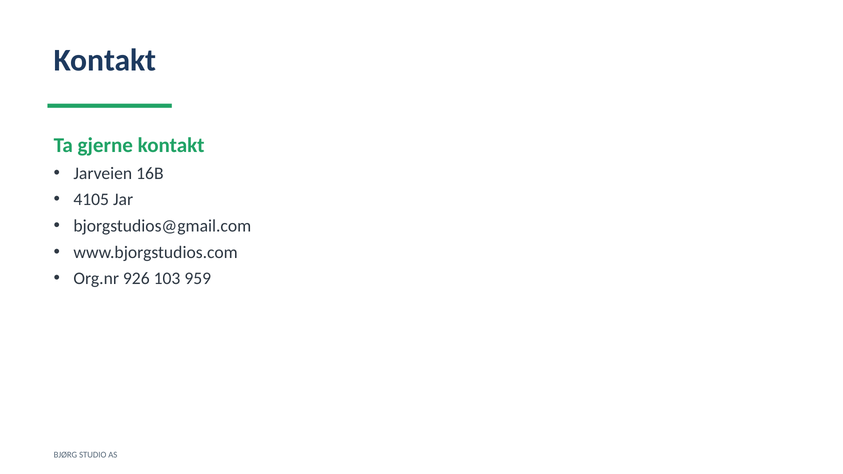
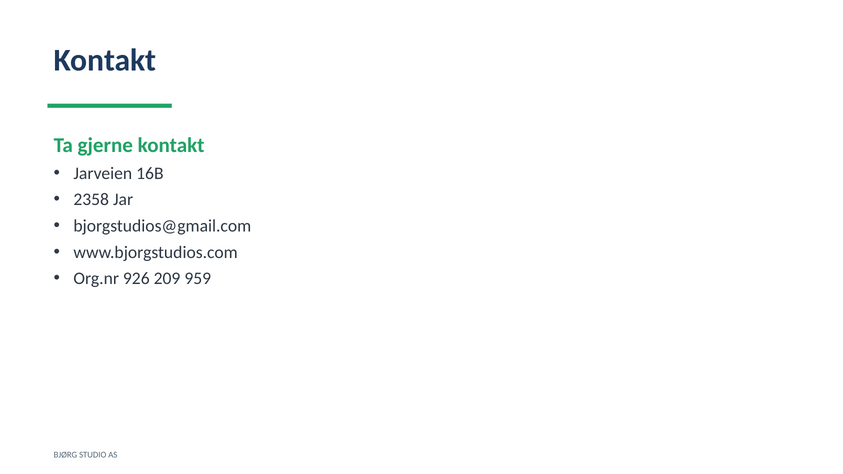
4105: 4105 -> 2358
103: 103 -> 209
